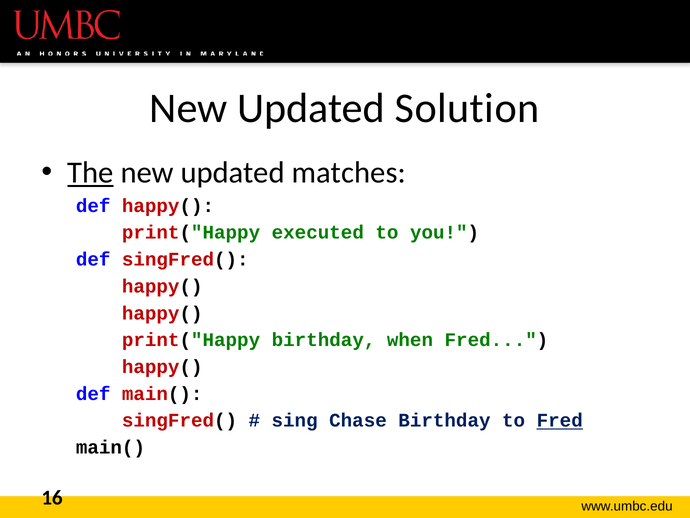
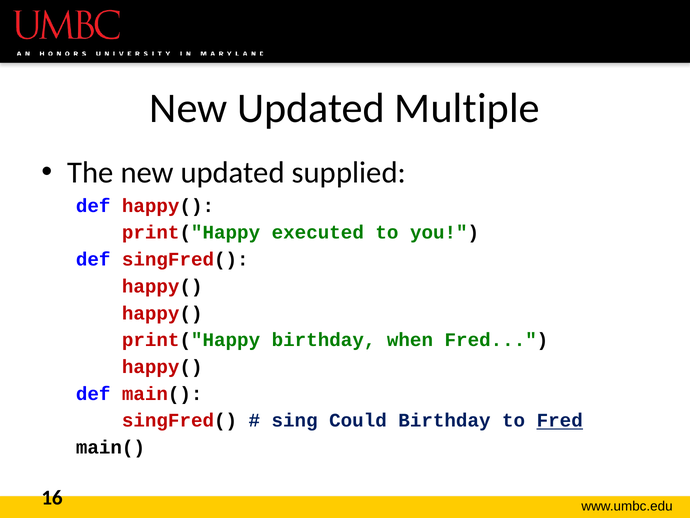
Solution: Solution -> Multiple
The underline: present -> none
matches: matches -> supplied
Chase: Chase -> Could
